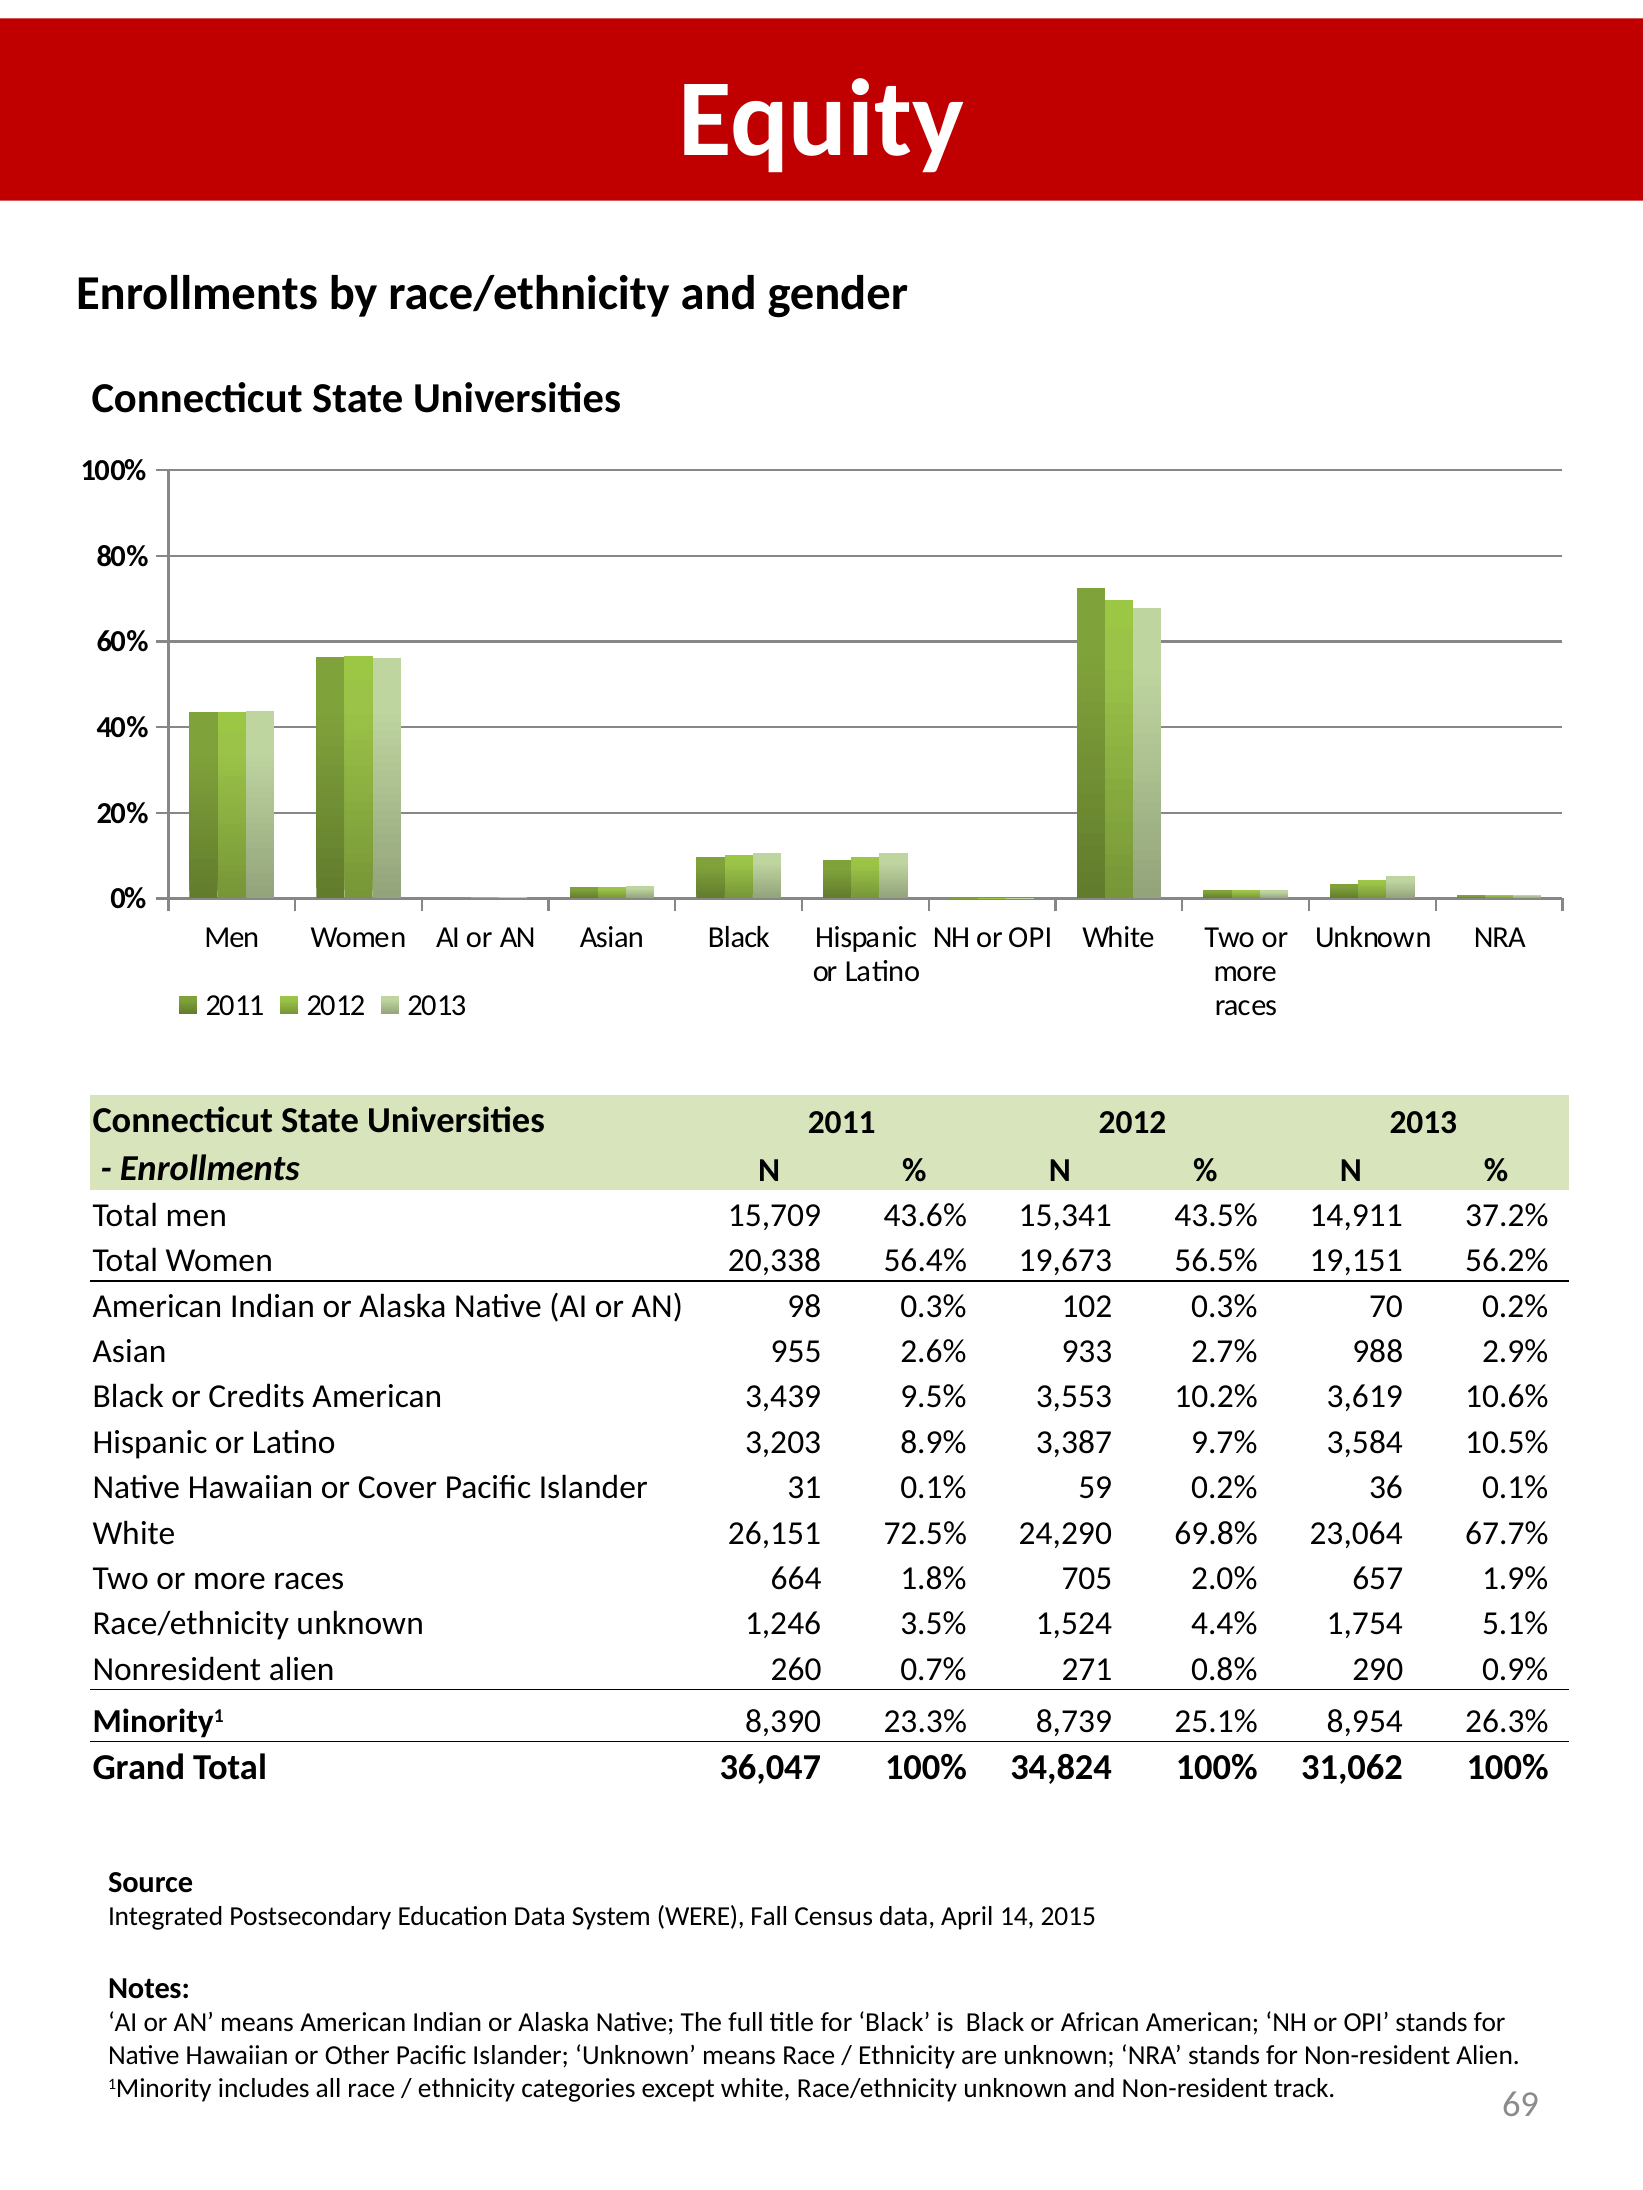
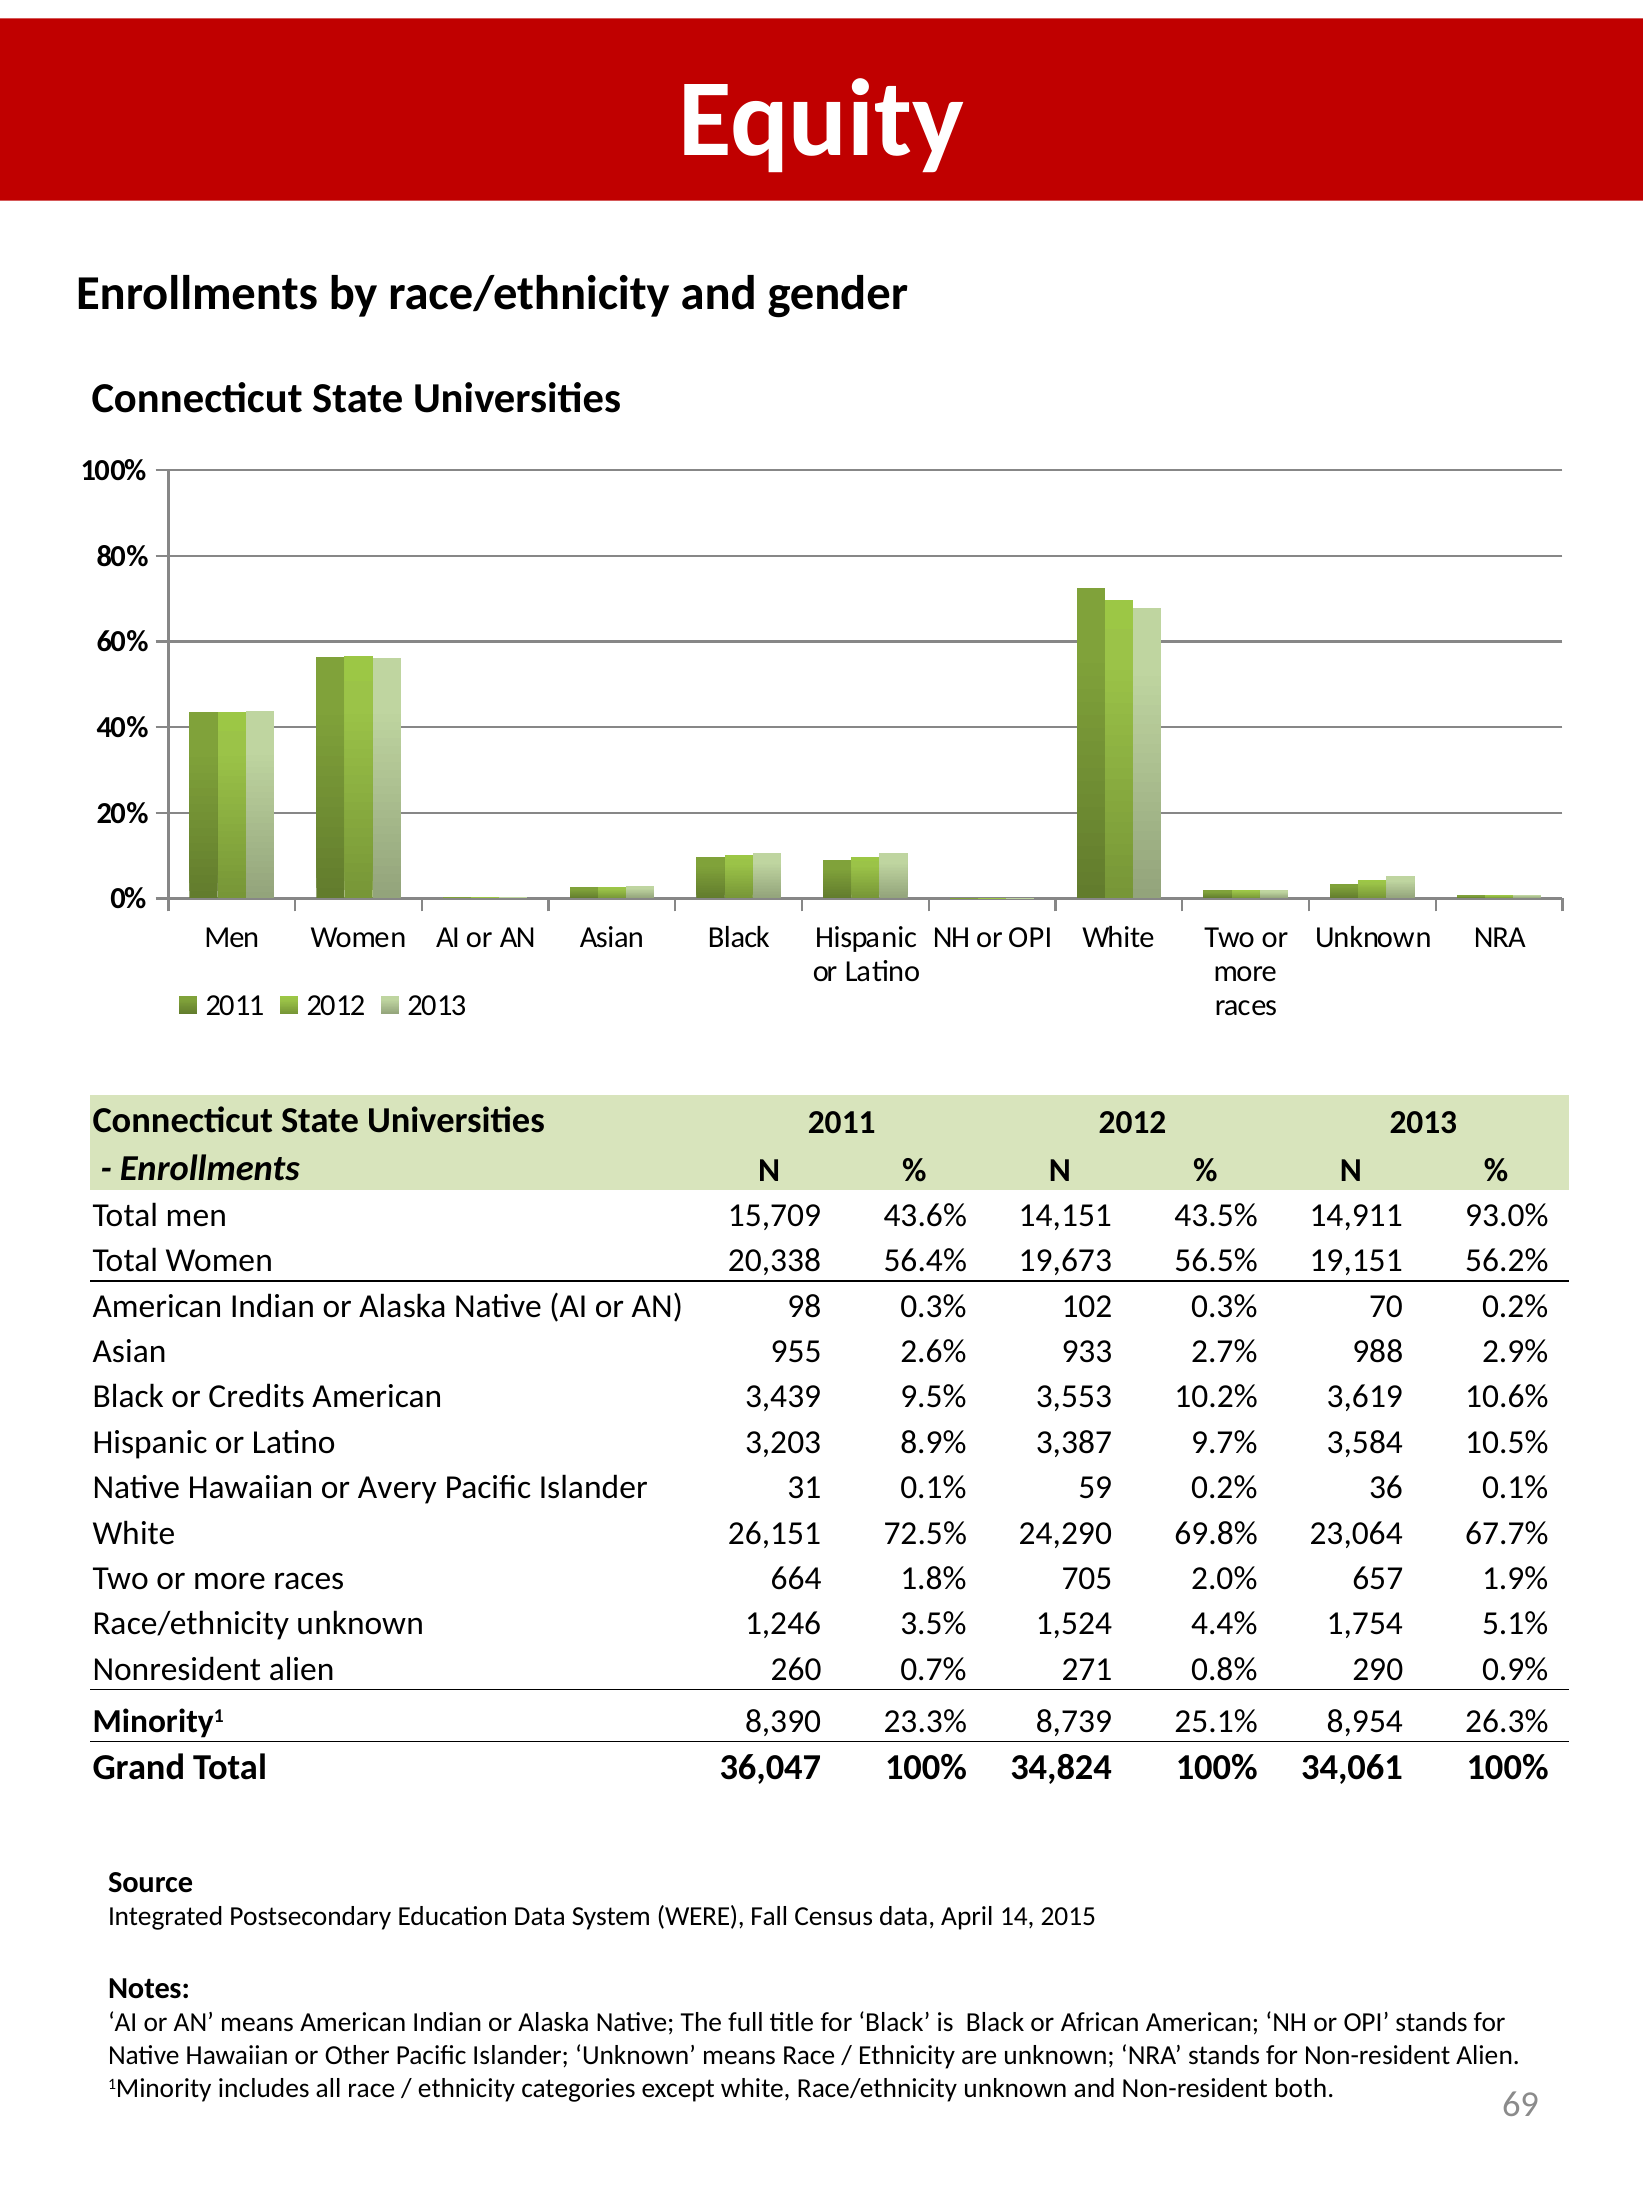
15,341: 15,341 -> 14,151
37.2%: 37.2% -> 93.0%
Cover: Cover -> Avery
31,062: 31,062 -> 34,061
track: track -> both
